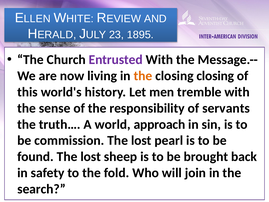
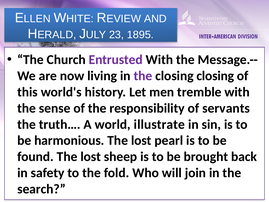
the at (143, 76) colour: orange -> purple
approach: approach -> illustrate
commission: commission -> harmonious
